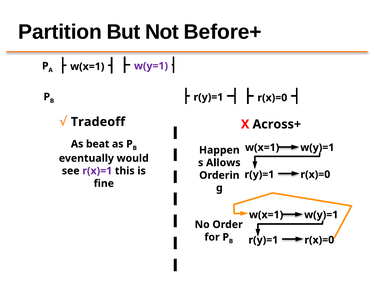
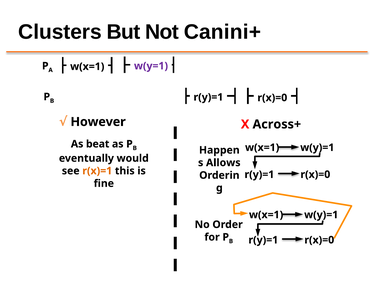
Partition: Partition -> Clusters
Before+: Before+ -> Canini+
Tradeoff: Tradeoff -> However
r(x)=1 colour: purple -> orange
